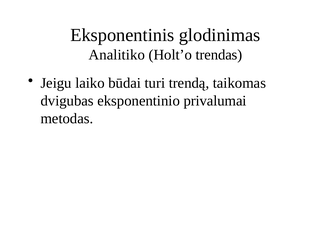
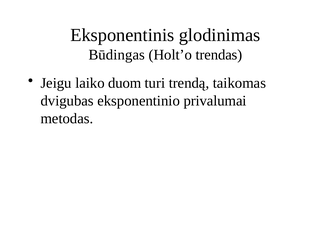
Analitiko: Analitiko -> Būdingas
būdai: būdai -> duom
